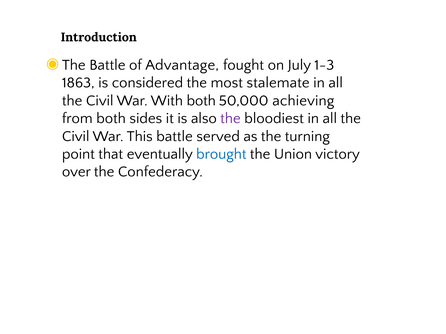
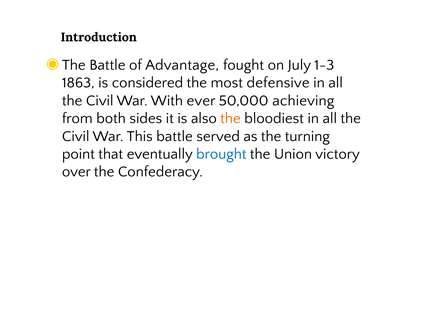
stalemate: stalemate -> defensive
With both: both -> ever
the at (230, 118) colour: purple -> orange
